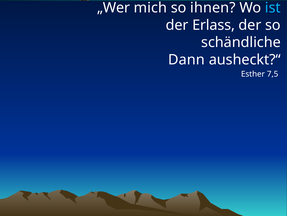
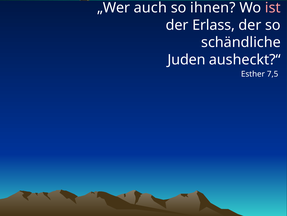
mich: mich -> auch
ist colour: light blue -> pink
Dann: Dann -> Juden
